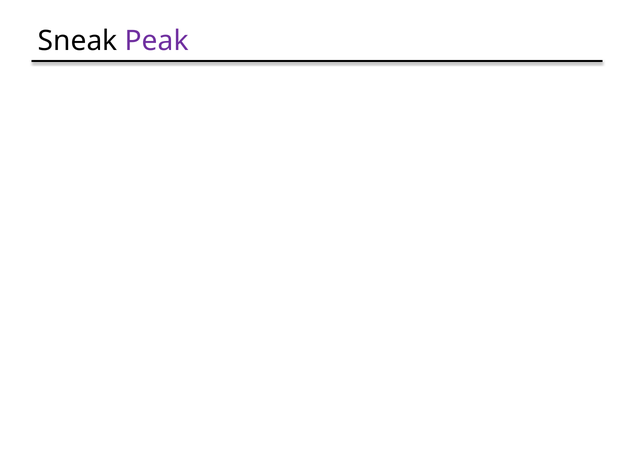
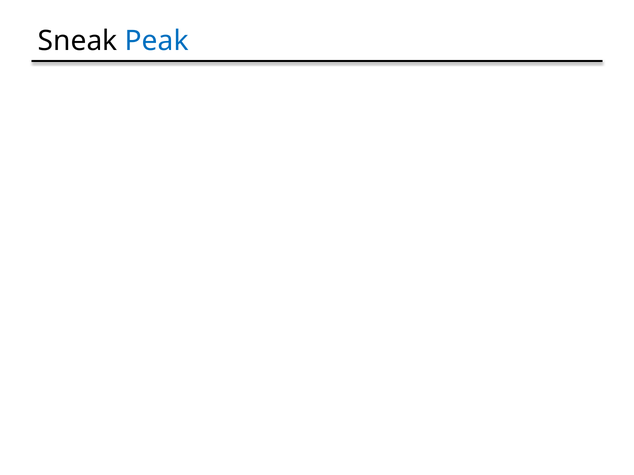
Peak colour: purple -> blue
